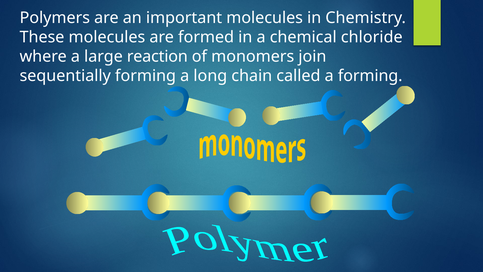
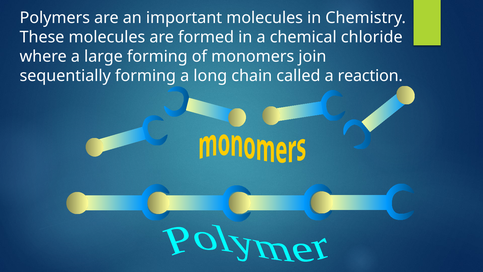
large reaction: reaction -> forming
a forming: forming -> reaction
